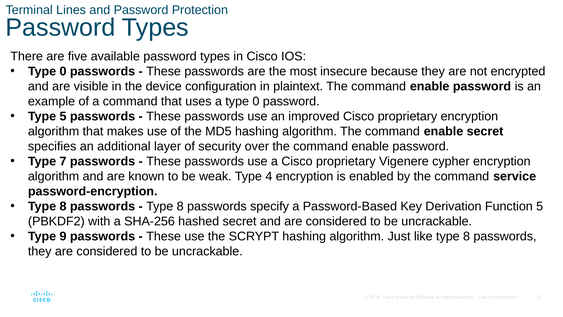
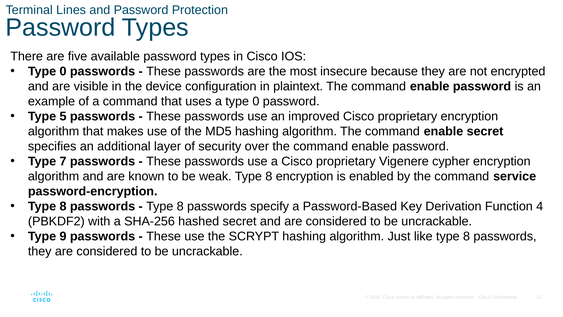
weak Type 4: 4 -> 8
Function 5: 5 -> 4
